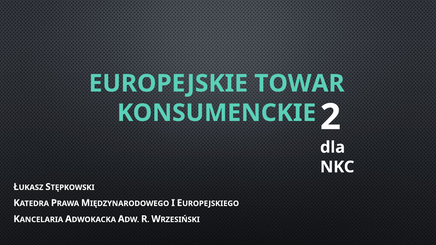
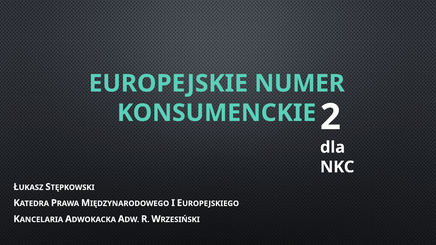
TOWAR: TOWAR -> NUMER
